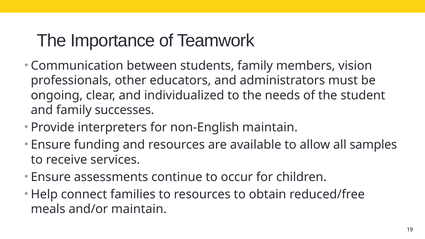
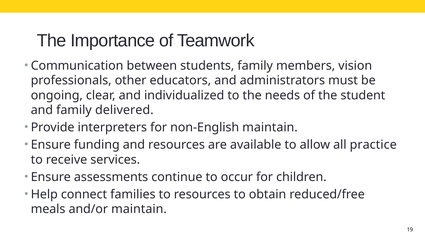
successes: successes -> delivered
samples: samples -> practice
